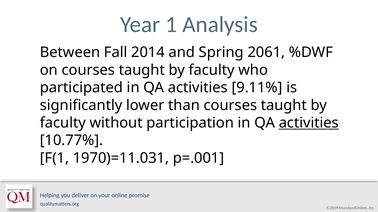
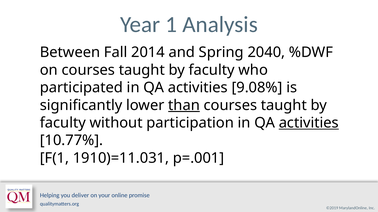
2061: 2061 -> 2040
9.11%: 9.11% -> 9.08%
than underline: none -> present
1970)=11.031: 1970)=11.031 -> 1910)=11.031
